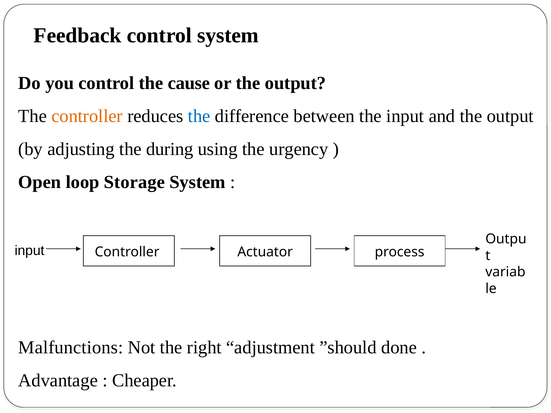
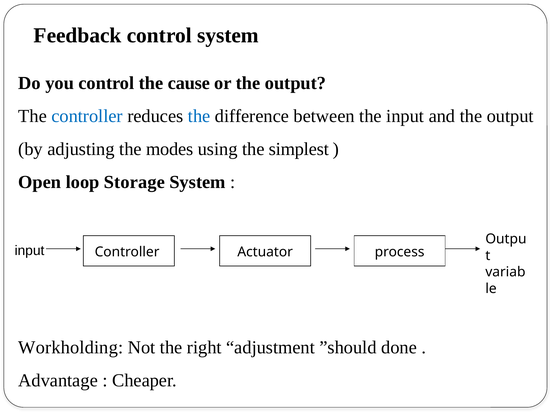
controller at (87, 116) colour: orange -> blue
during: during -> modes
urgency: urgency -> simplest
Malfunctions: Malfunctions -> Workholding
